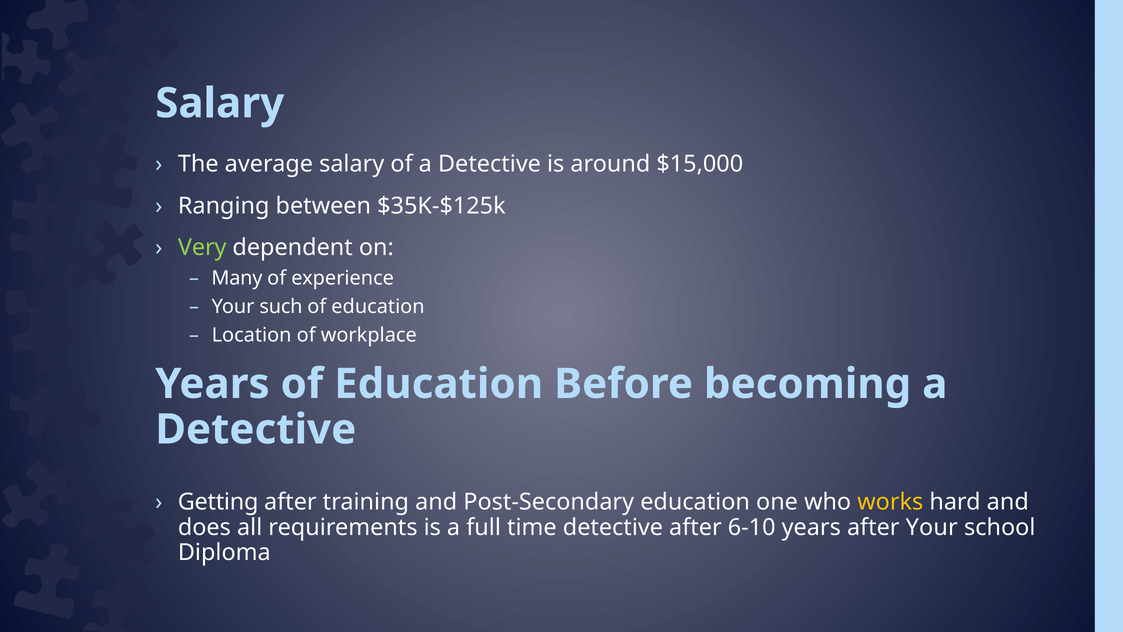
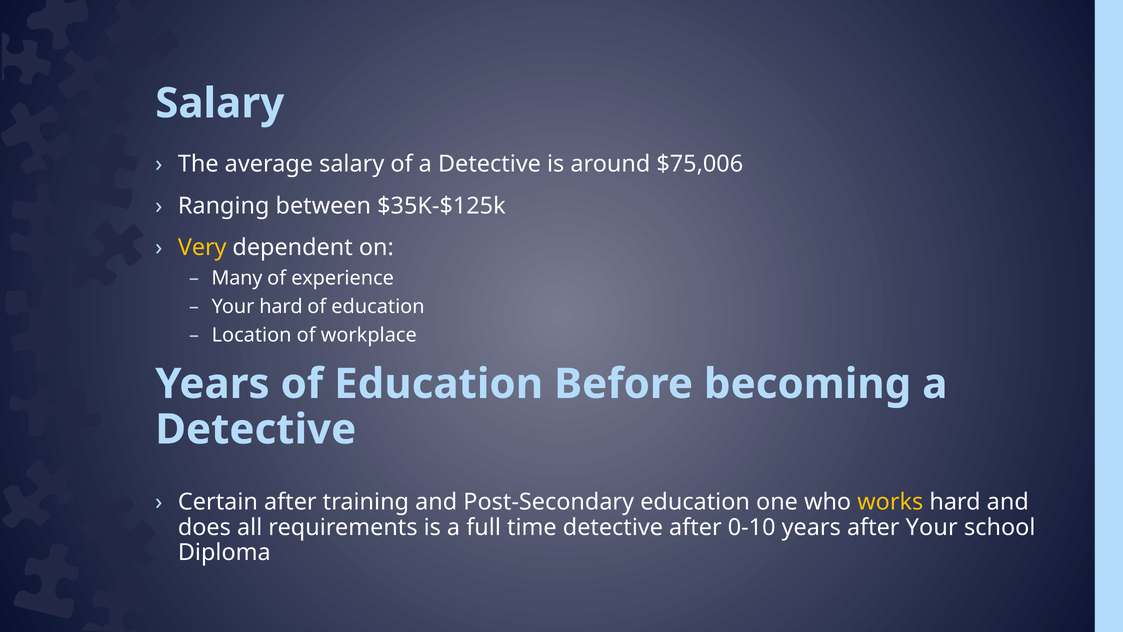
$15,000: $15,000 -> $75,006
Very colour: light green -> yellow
Your such: such -> hard
Getting: Getting -> Certain
6-10: 6-10 -> 0-10
